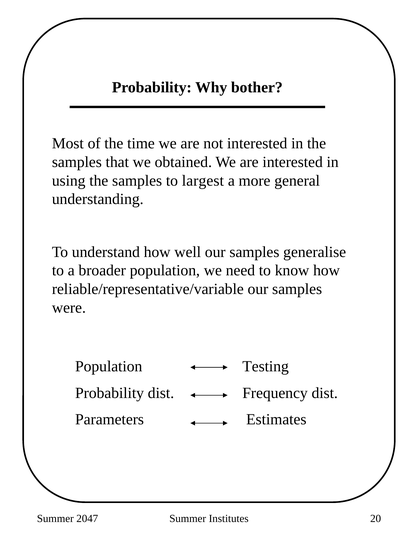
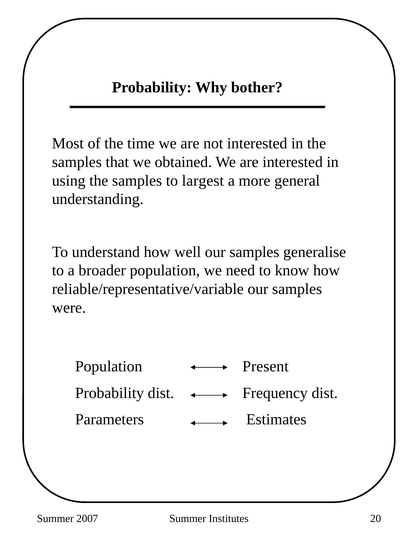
Testing: Testing -> Present
2047: 2047 -> 2007
